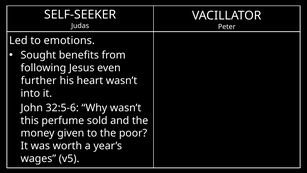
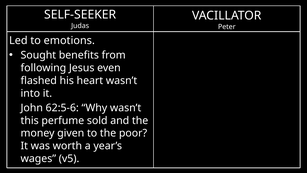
further: further -> flashed
32:5-6: 32:5-6 -> 62:5-6
